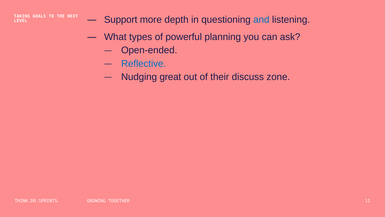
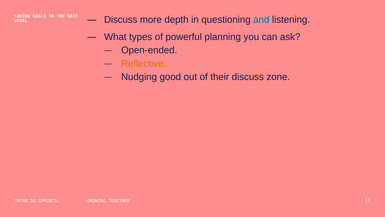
Support at (121, 20): Support -> Discuss
Reflective colour: blue -> orange
great: great -> good
